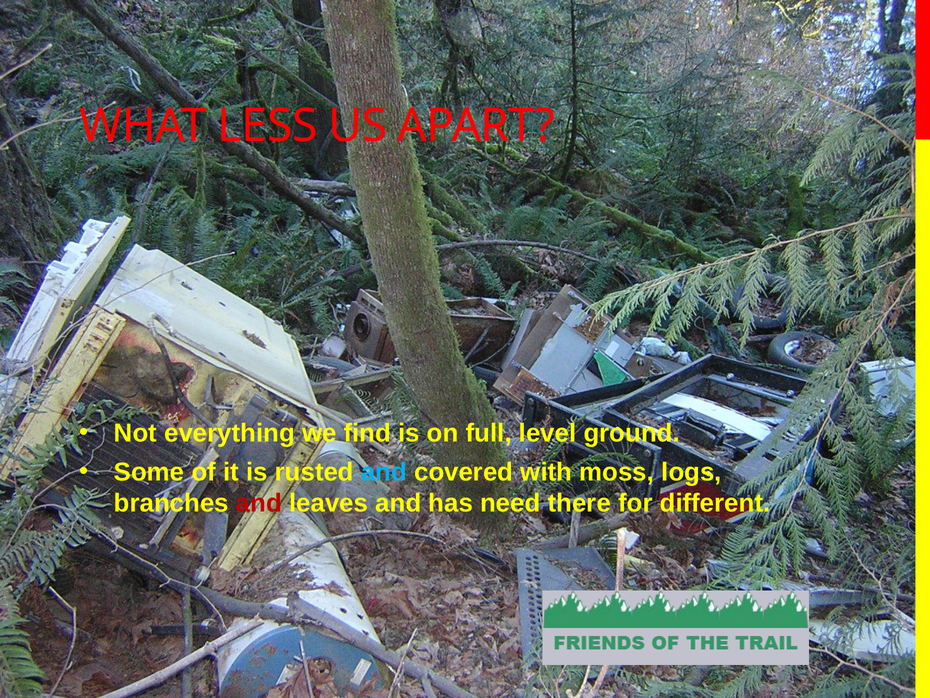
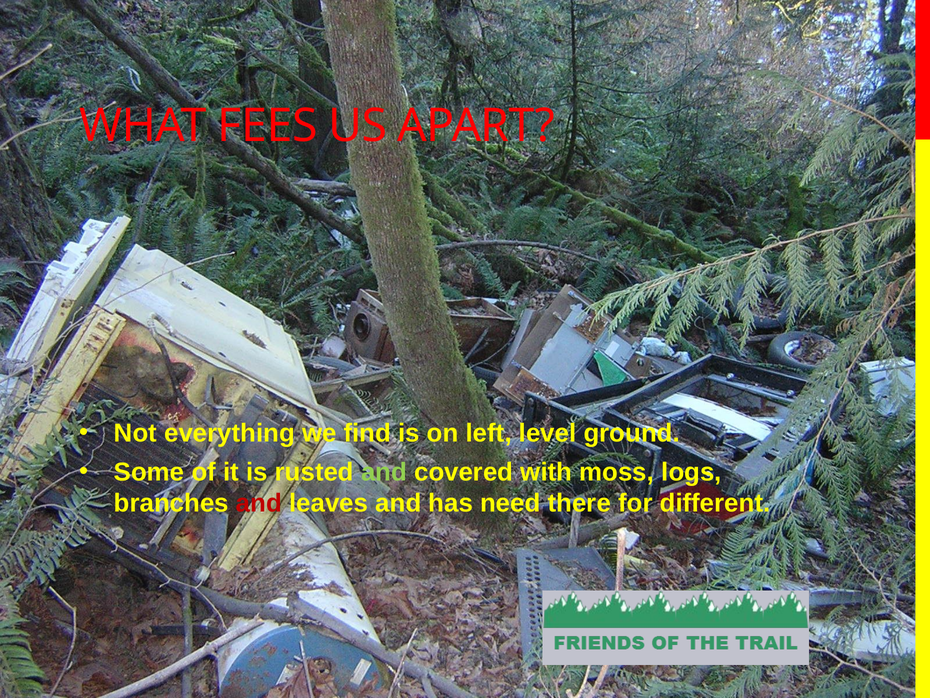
LESS: LESS -> FEES
full: full -> left
and at (384, 472) colour: light blue -> light green
